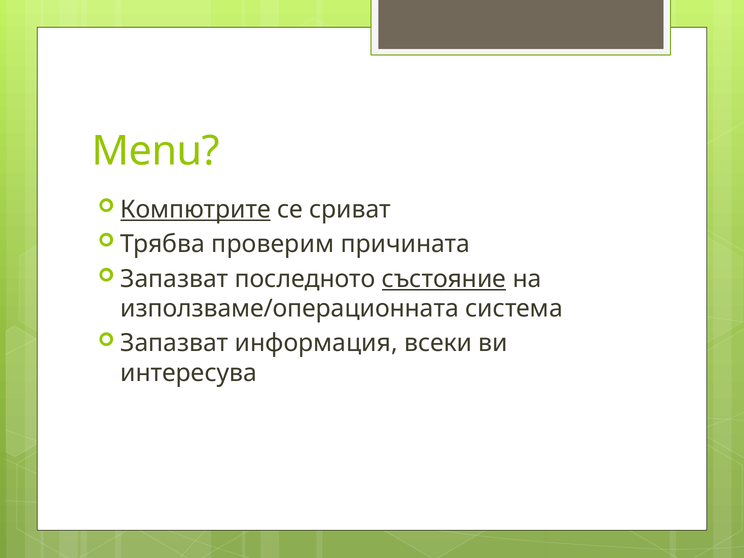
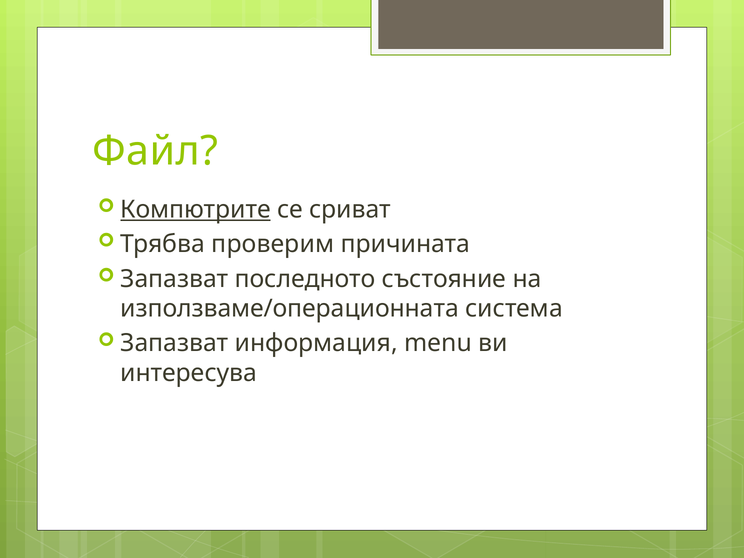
Menu: Menu -> Файл
състояние underline: present -> none
всеки: всеки -> menu
